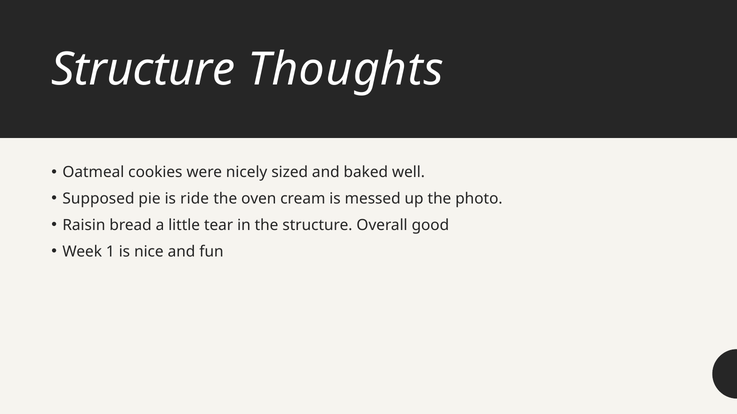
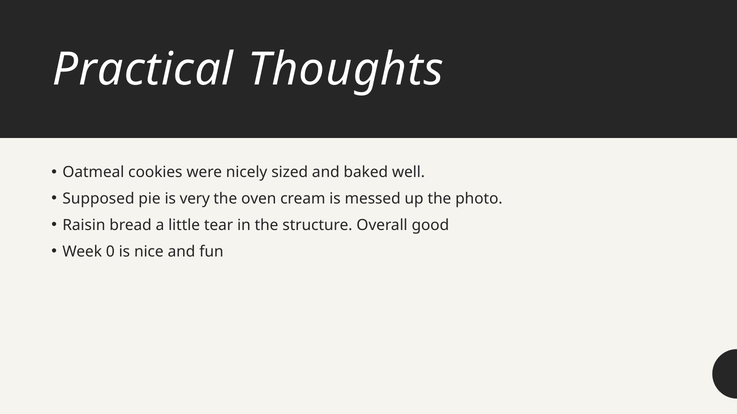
Structure at (143, 70): Structure -> Practical
ride: ride -> very
1: 1 -> 0
